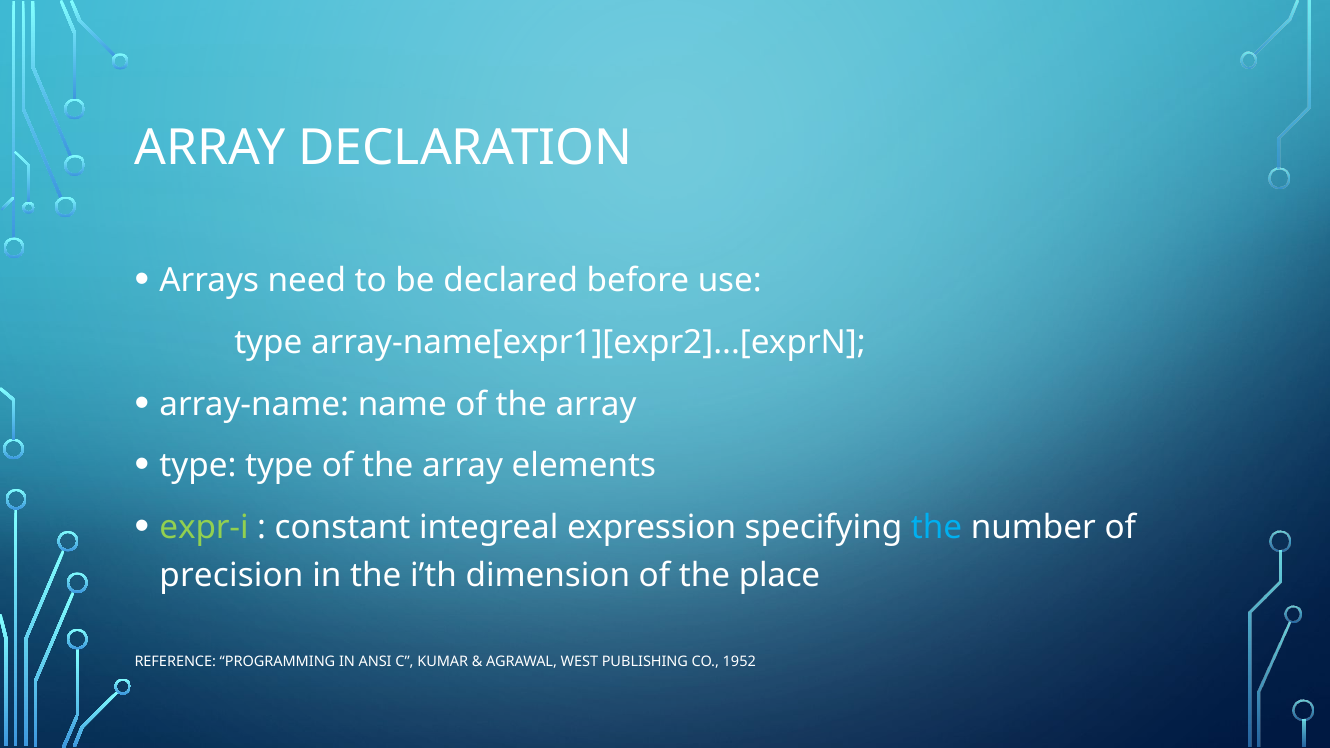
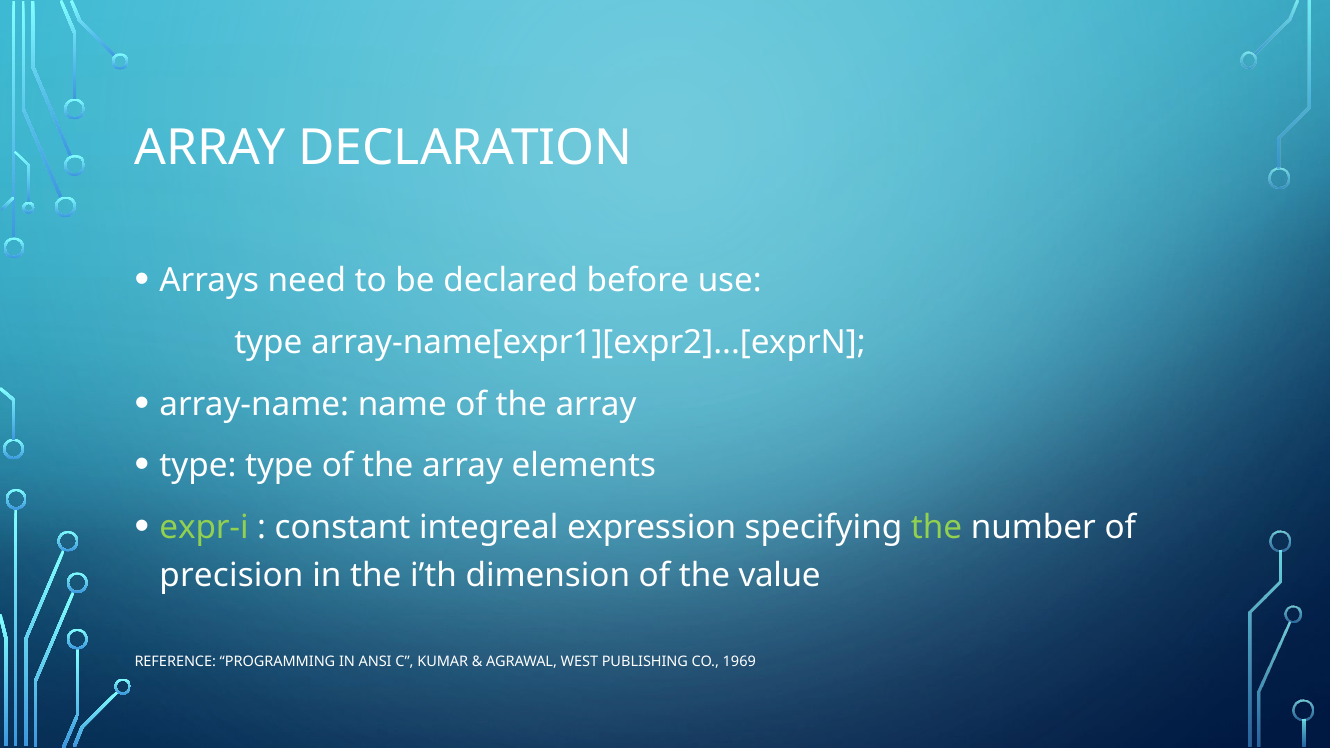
the at (937, 528) colour: light blue -> light green
place: place -> value
1952: 1952 -> 1969
